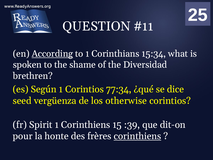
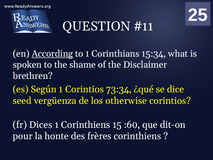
Diversidad: Diversidad -> Disclaimer
77:34: 77:34 -> 73:34
Spirit: Spirit -> Dices
:39: :39 -> :60
corinthiens at (137, 136) underline: present -> none
